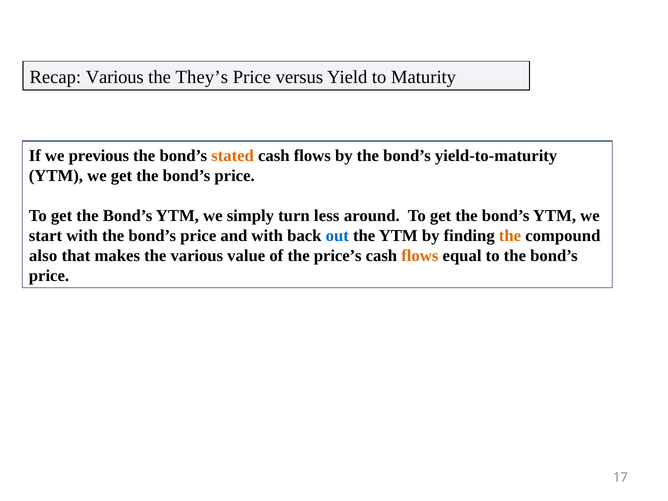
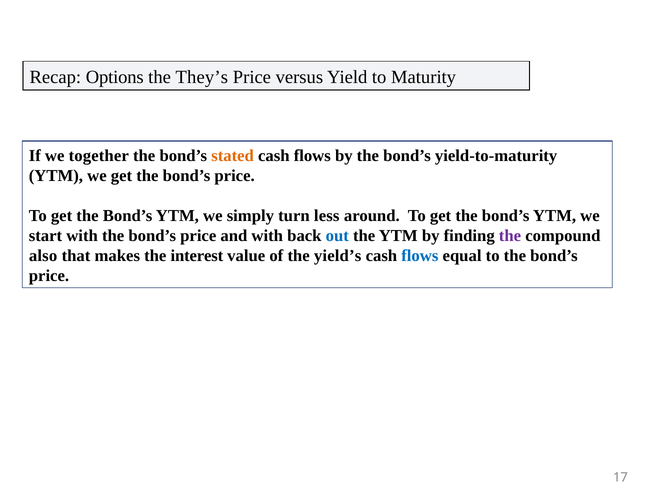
Recap Various: Various -> Options
previous: previous -> together
the at (510, 236) colour: orange -> purple
the various: various -> interest
price’s: price’s -> yield’s
flows at (420, 256) colour: orange -> blue
